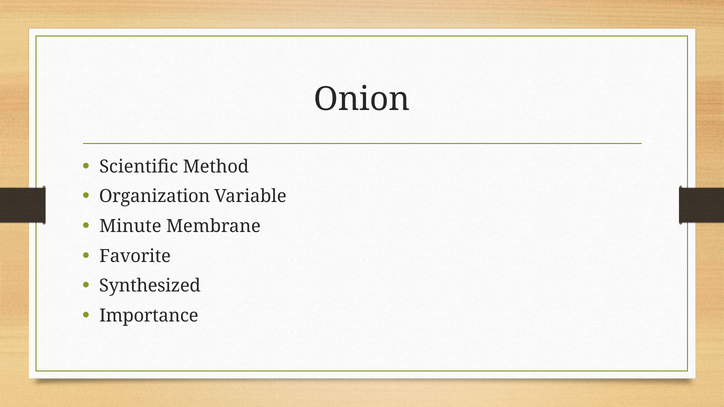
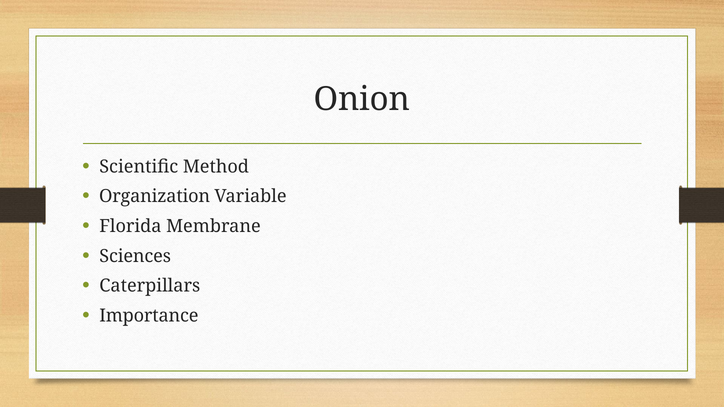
Minute: Minute -> Florida
Favorite: Favorite -> Sciences
Synthesized: Synthesized -> Caterpillars
